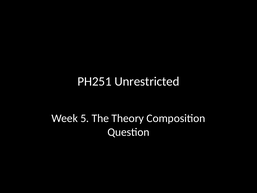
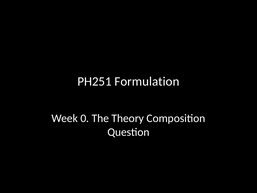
Unrestricted: Unrestricted -> Formulation
5: 5 -> 0
